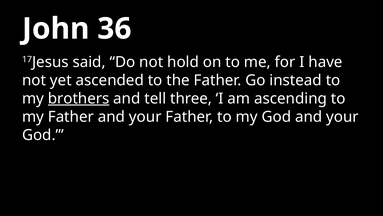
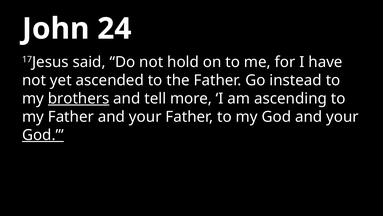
36: 36 -> 24
three: three -> more
God at (43, 135) underline: none -> present
